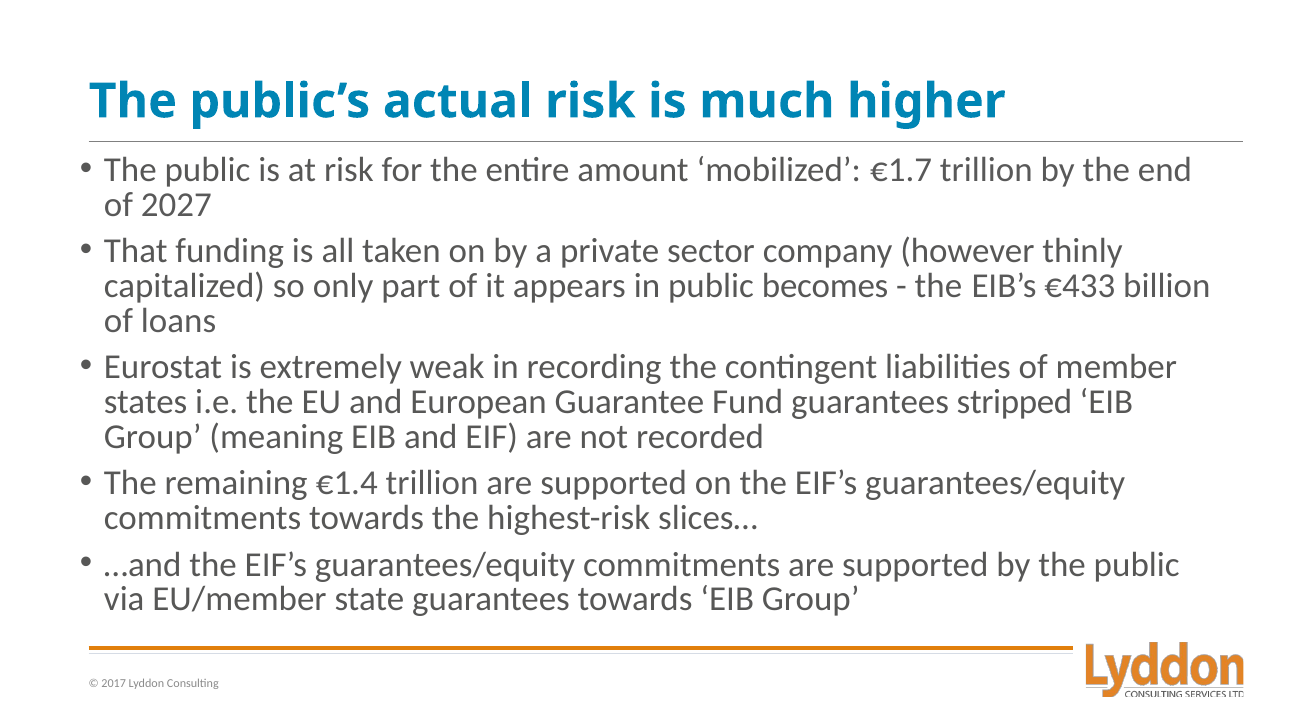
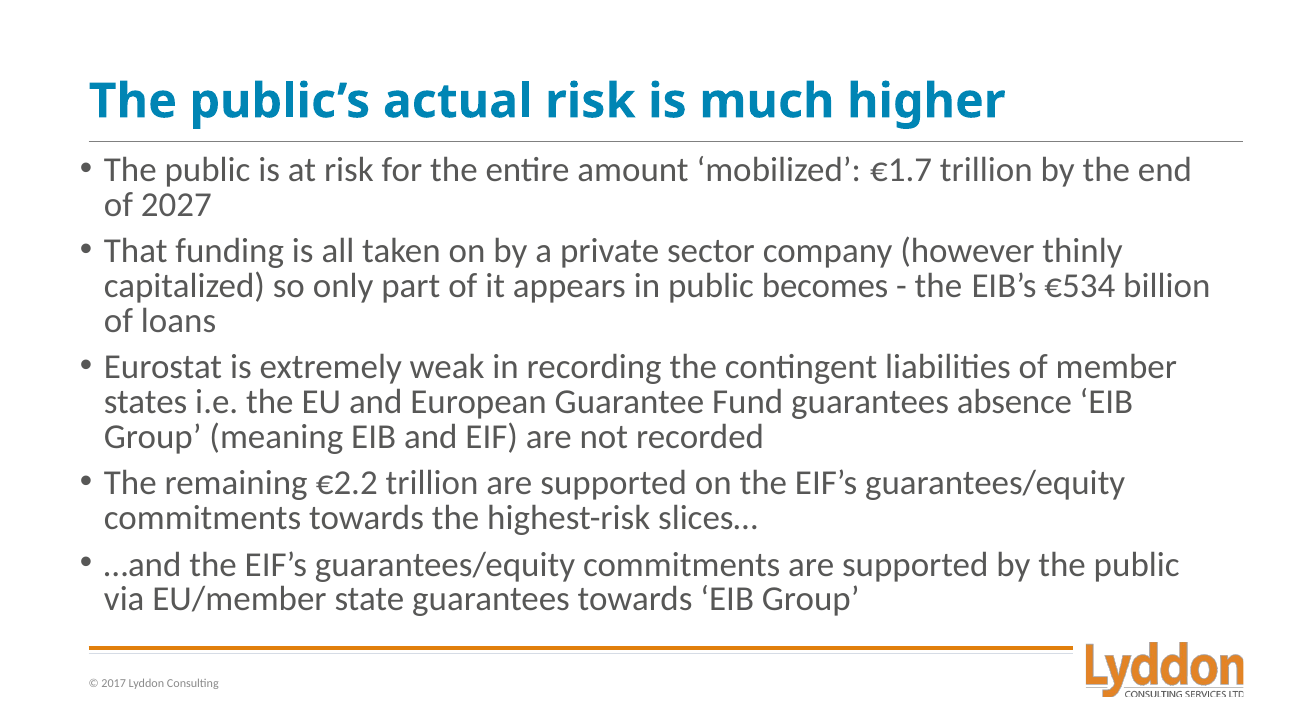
€433: €433 -> €534
stripped: stripped -> absence
€1.4: €1.4 -> €2.2
